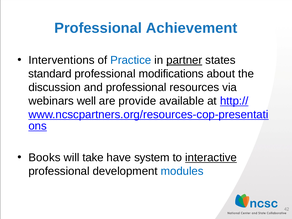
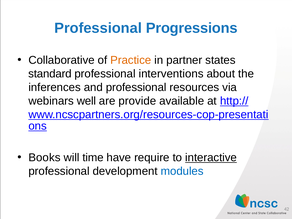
Achievement: Achievement -> Progressions
Interventions: Interventions -> Collaborative
Practice colour: blue -> orange
partner underline: present -> none
modifications: modifications -> interventions
discussion: discussion -> inferences
take: take -> time
system: system -> require
